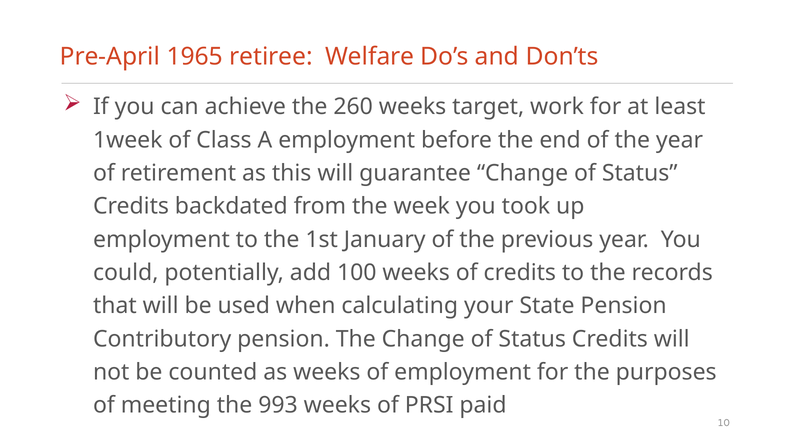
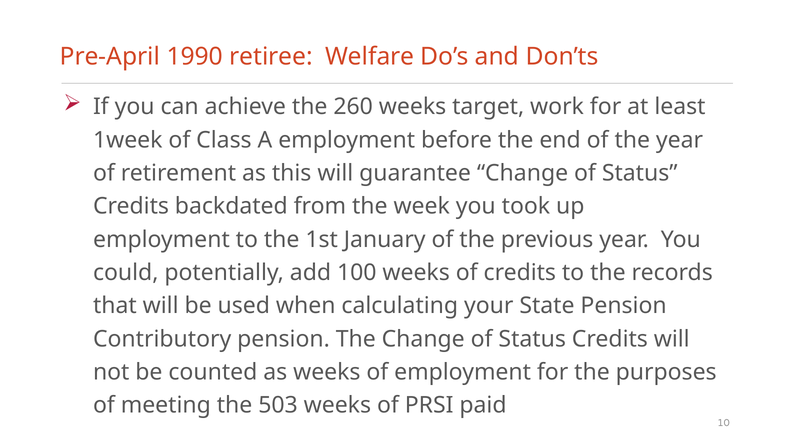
1965: 1965 -> 1990
993: 993 -> 503
